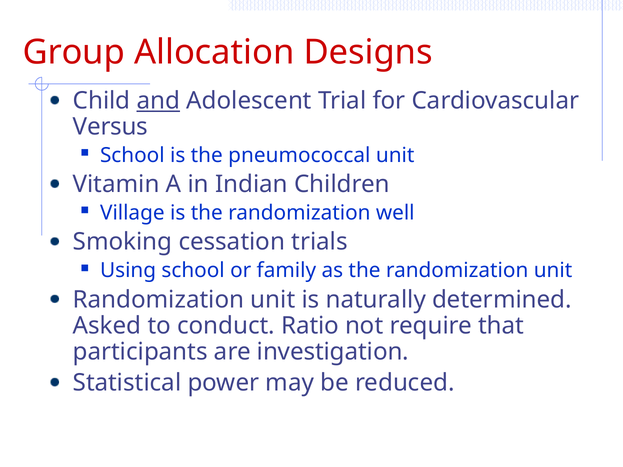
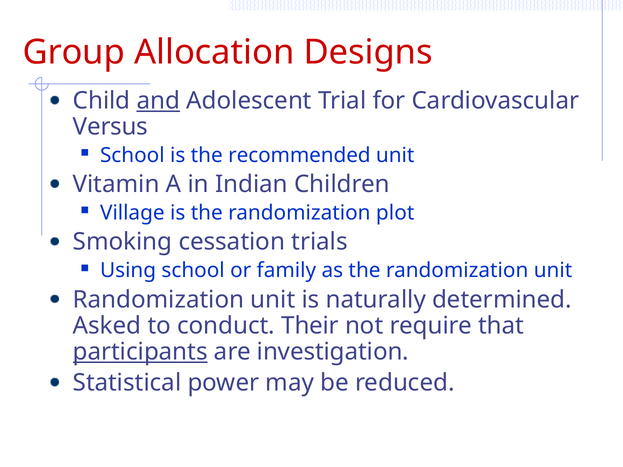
pneumococcal: pneumococcal -> recommended
well: well -> plot
Ratio: Ratio -> Their
participants underline: none -> present
